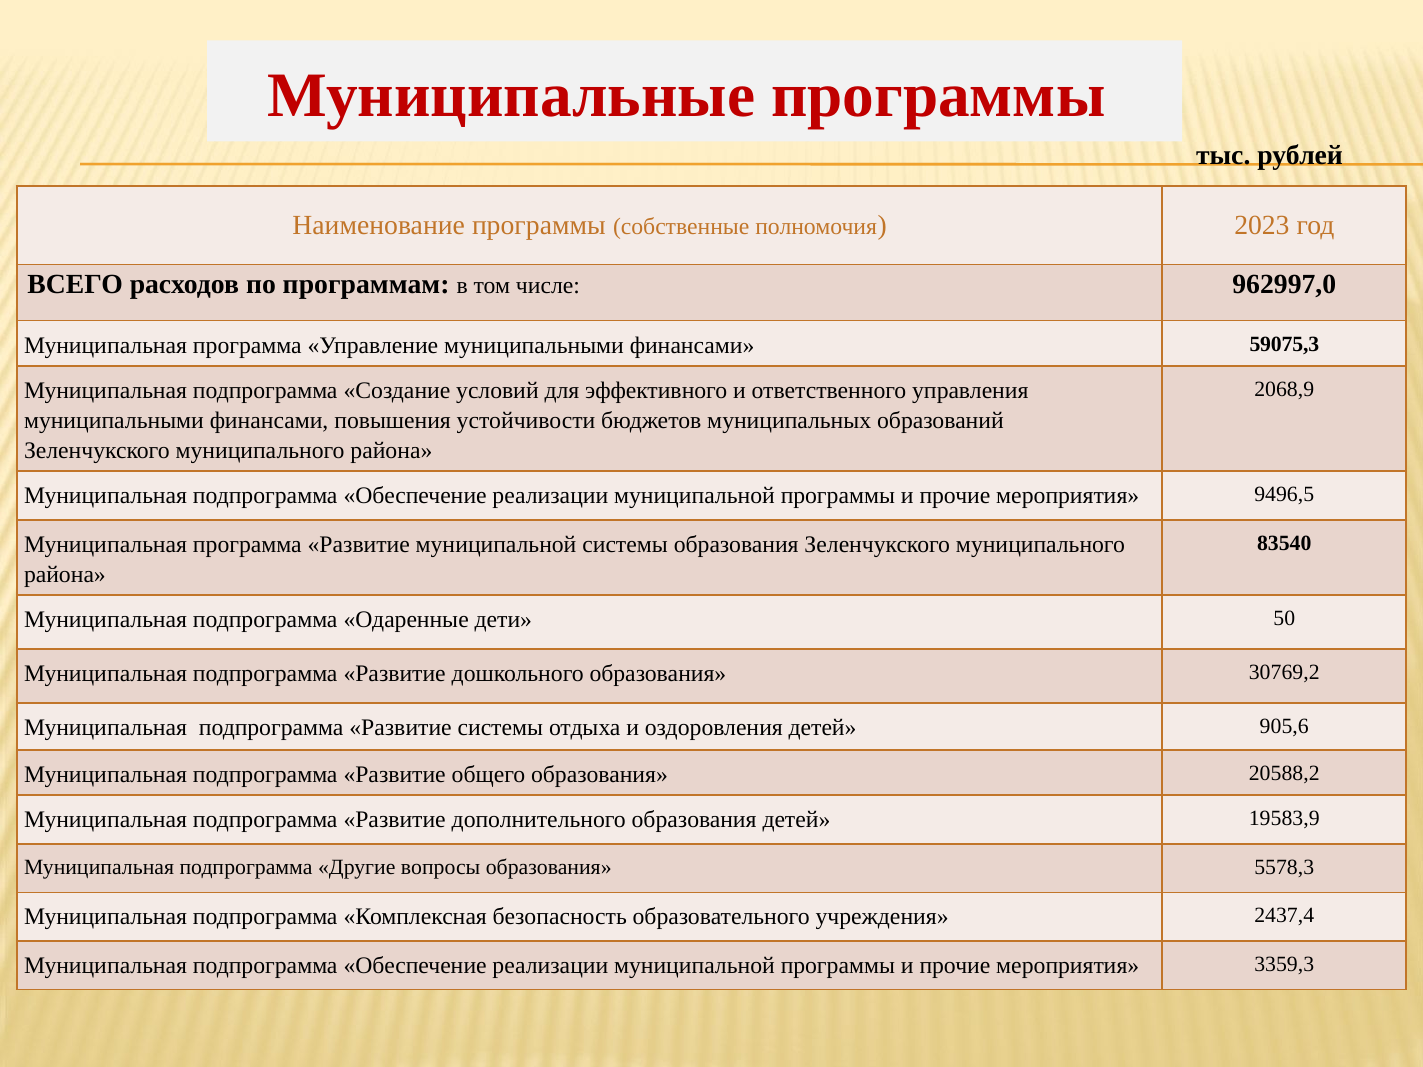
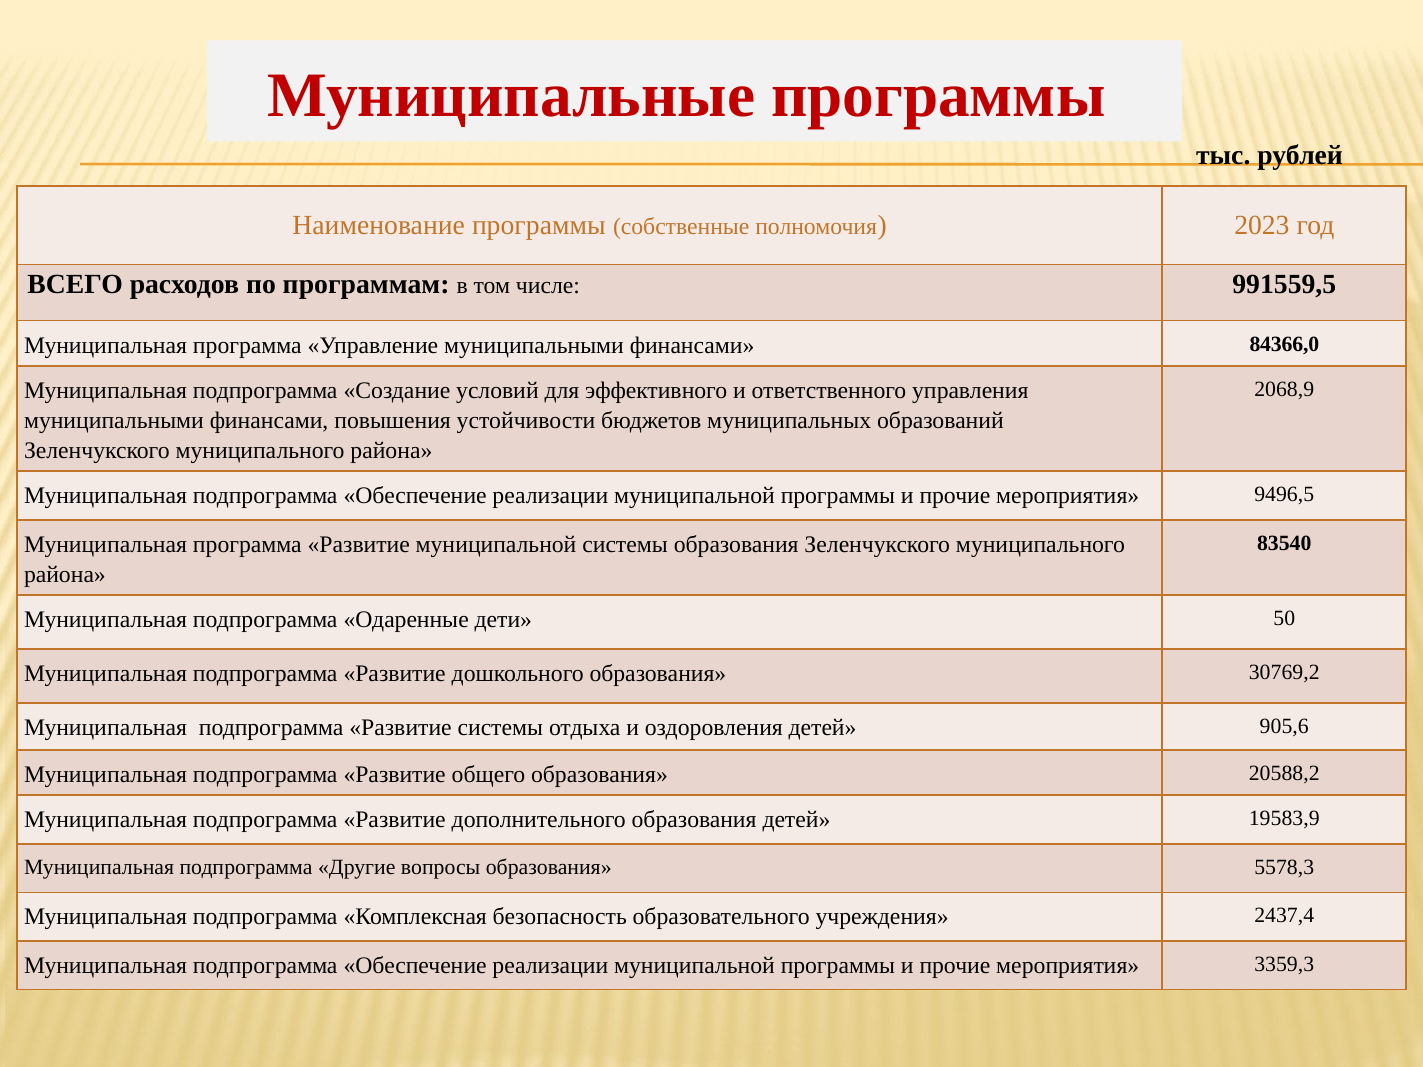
962997,0: 962997,0 -> 991559,5
59075,3: 59075,3 -> 84366,0
